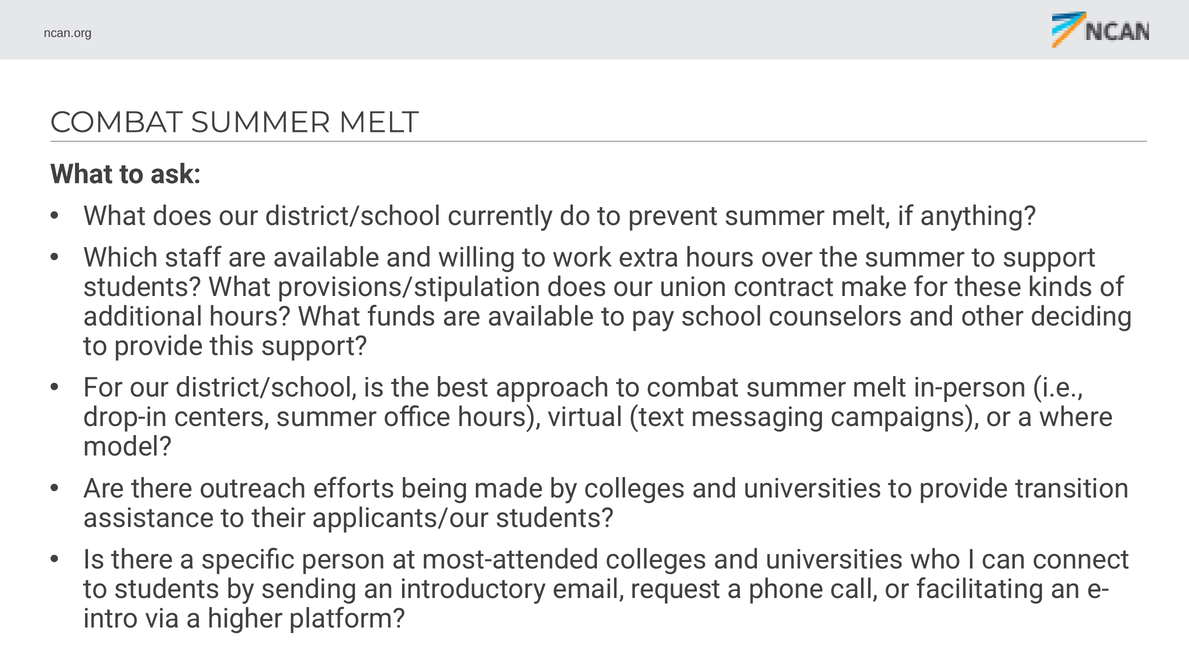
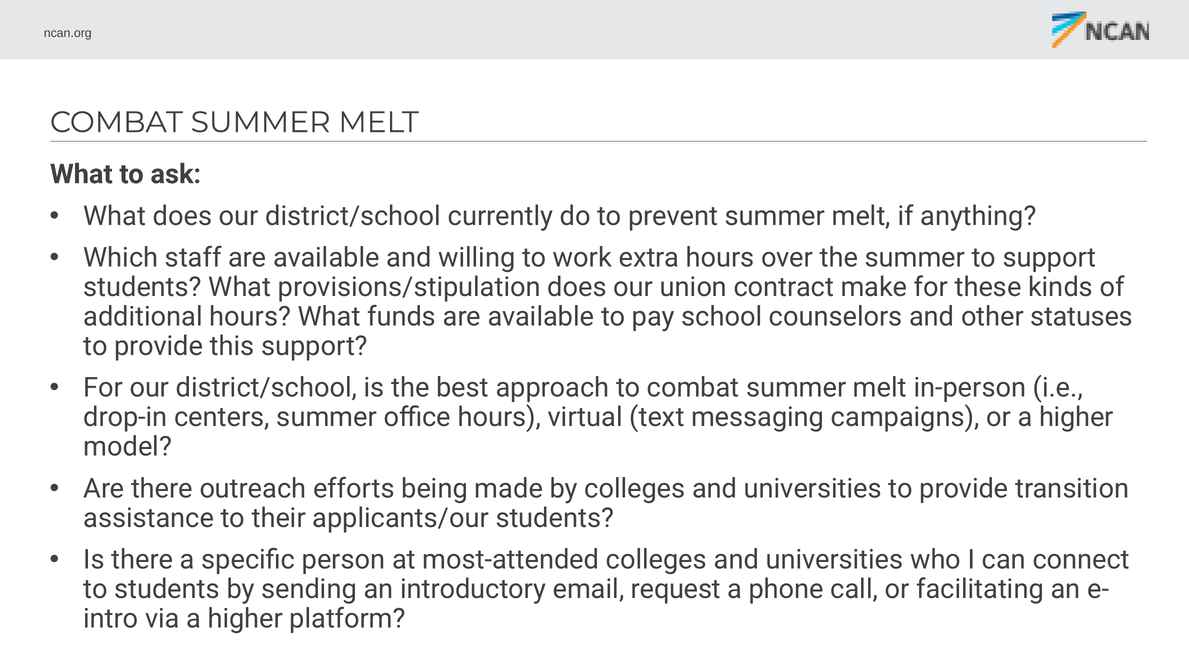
deciding: deciding -> statuses
or a where: where -> higher
